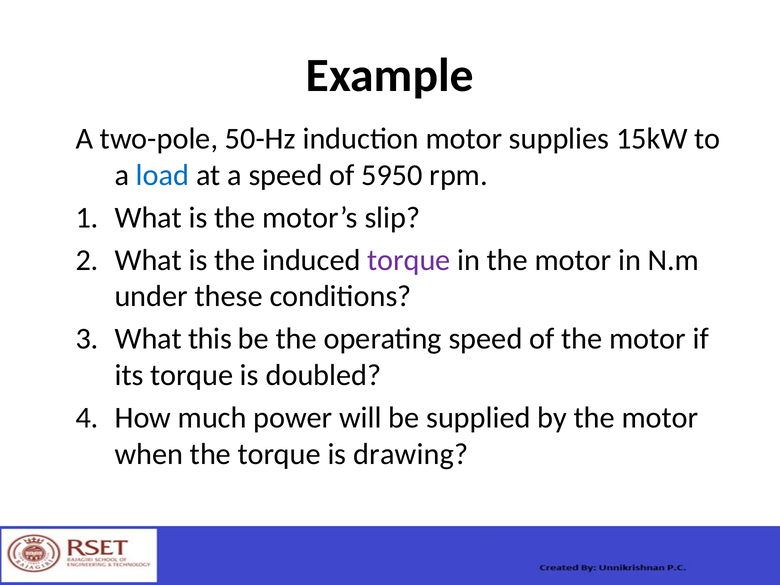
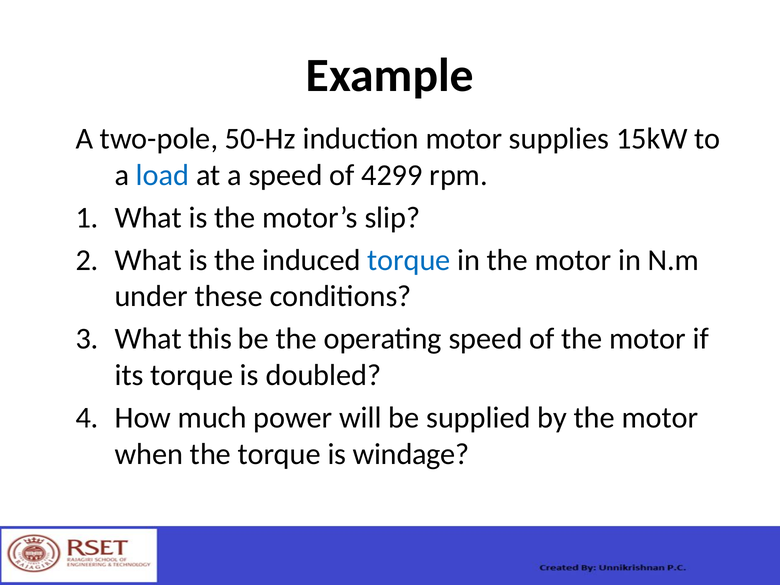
5950: 5950 -> 4299
torque at (409, 260) colour: purple -> blue
drawing: drawing -> windage
